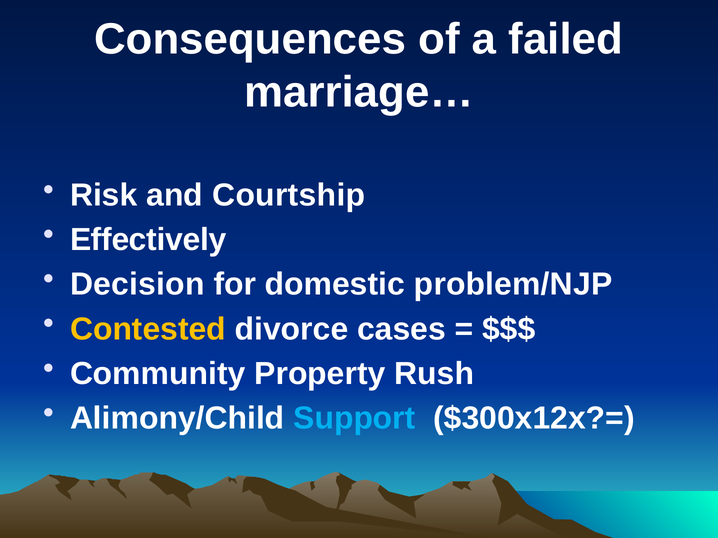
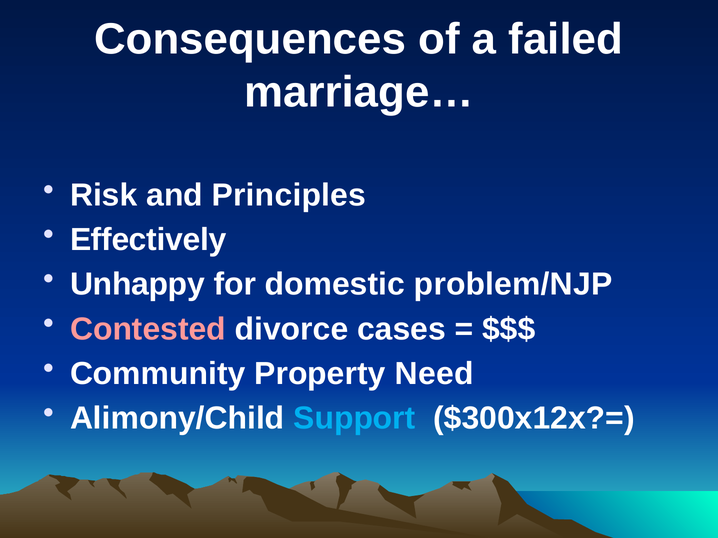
Courtship: Courtship -> Principles
Decision: Decision -> Unhappy
Contested colour: yellow -> pink
Rush: Rush -> Need
